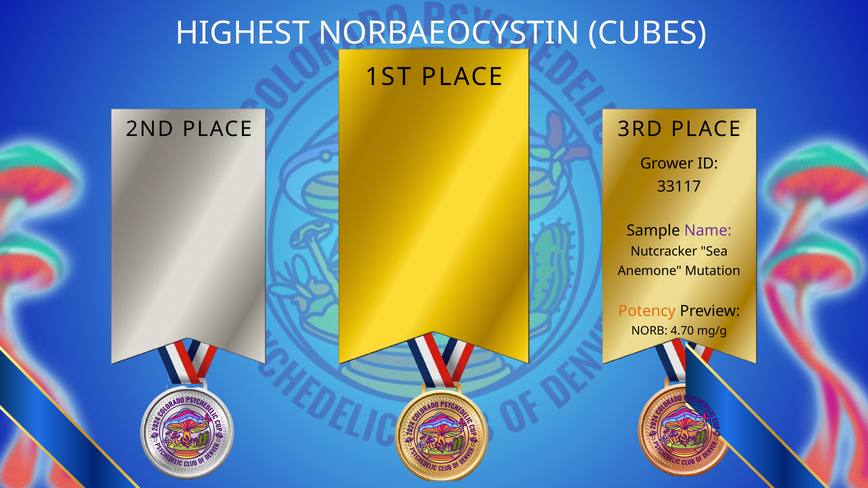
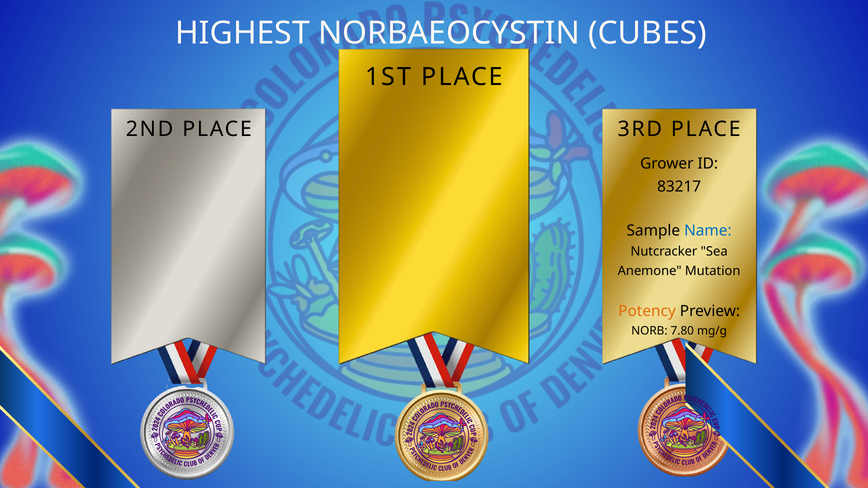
33117: 33117 -> 83217
Name colour: purple -> blue
4.70: 4.70 -> 7.80
